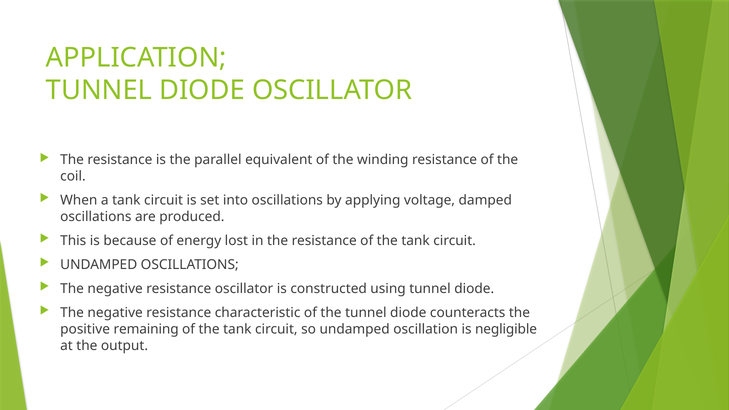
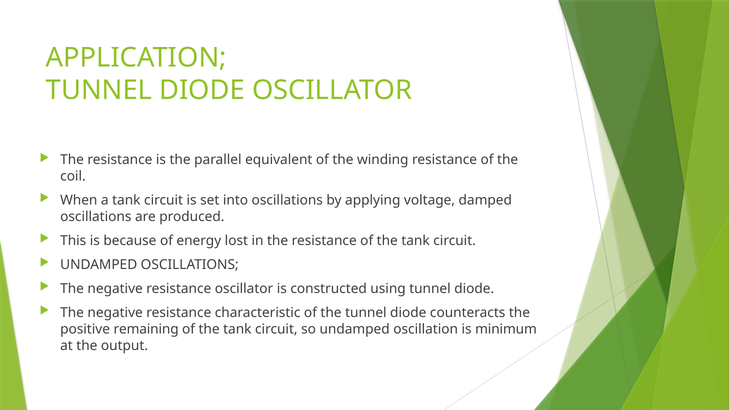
negligible: negligible -> minimum
